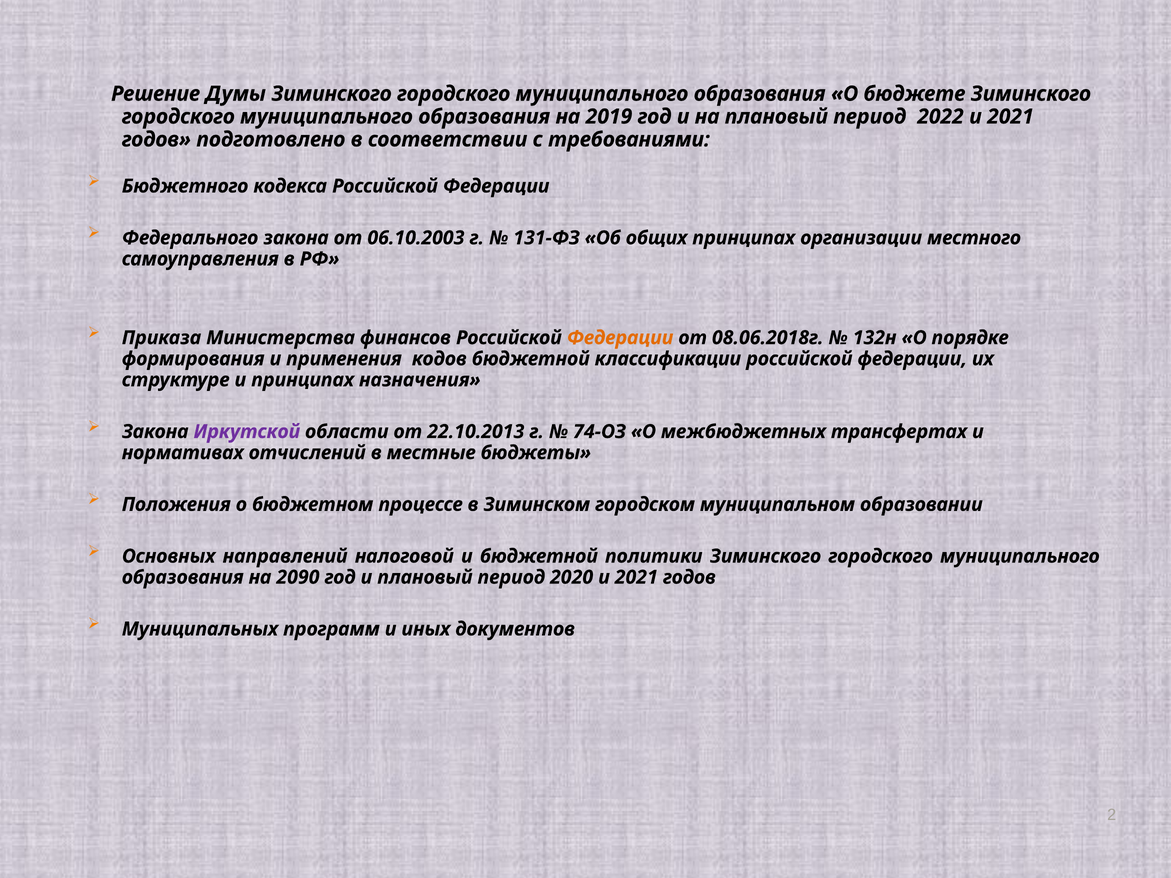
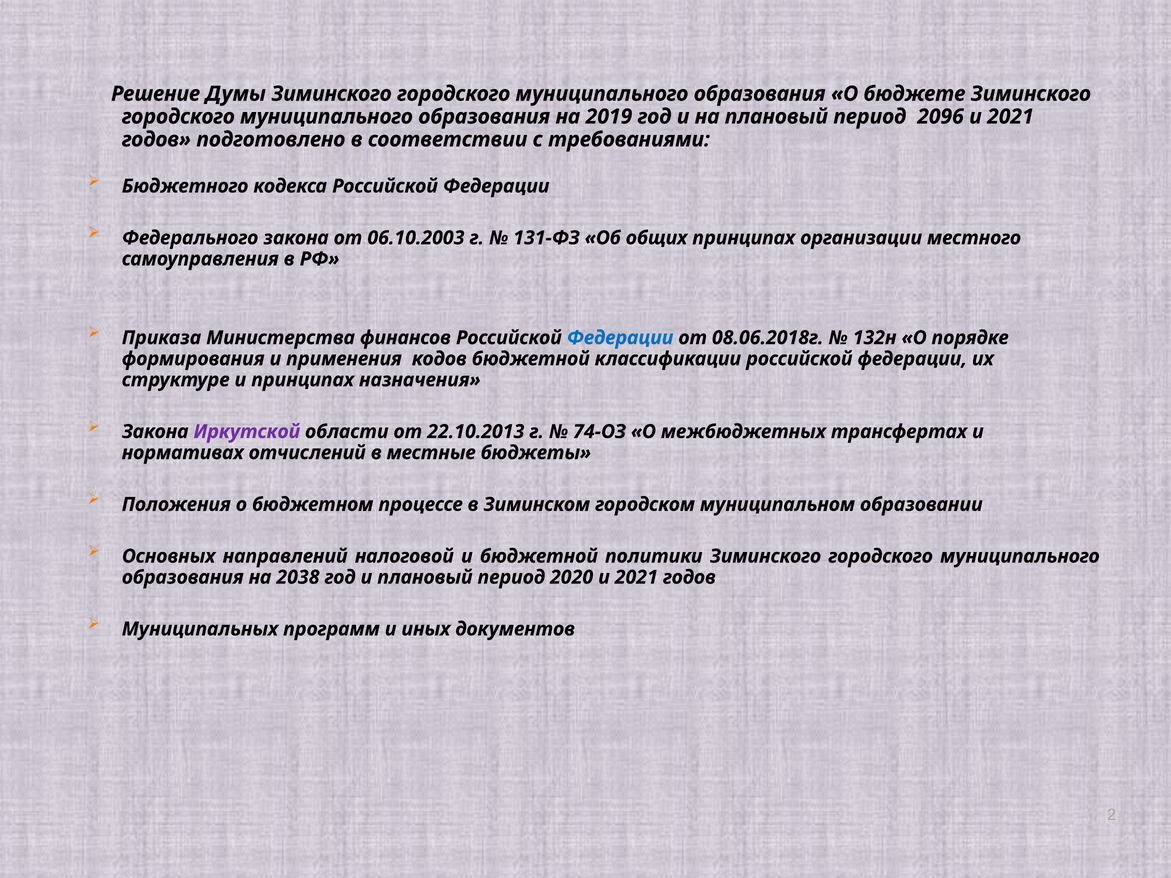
2022: 2022 -> 2096
Федерации at (620, 338) colour: orange -> blue
2090: 2090 -> 2038
